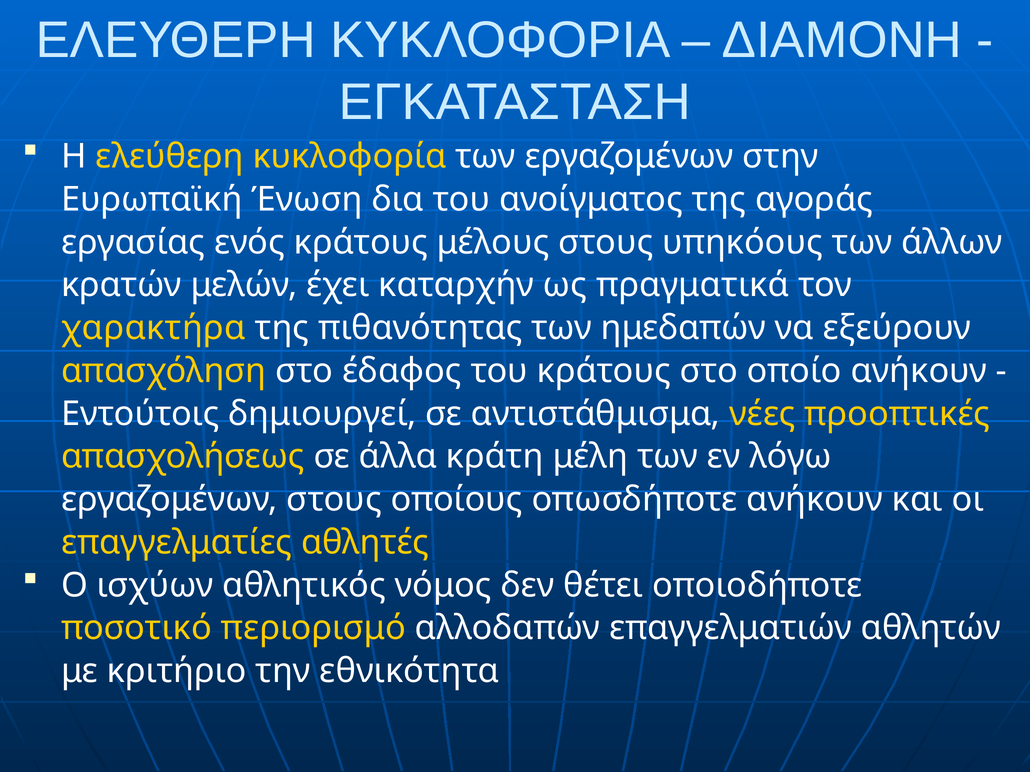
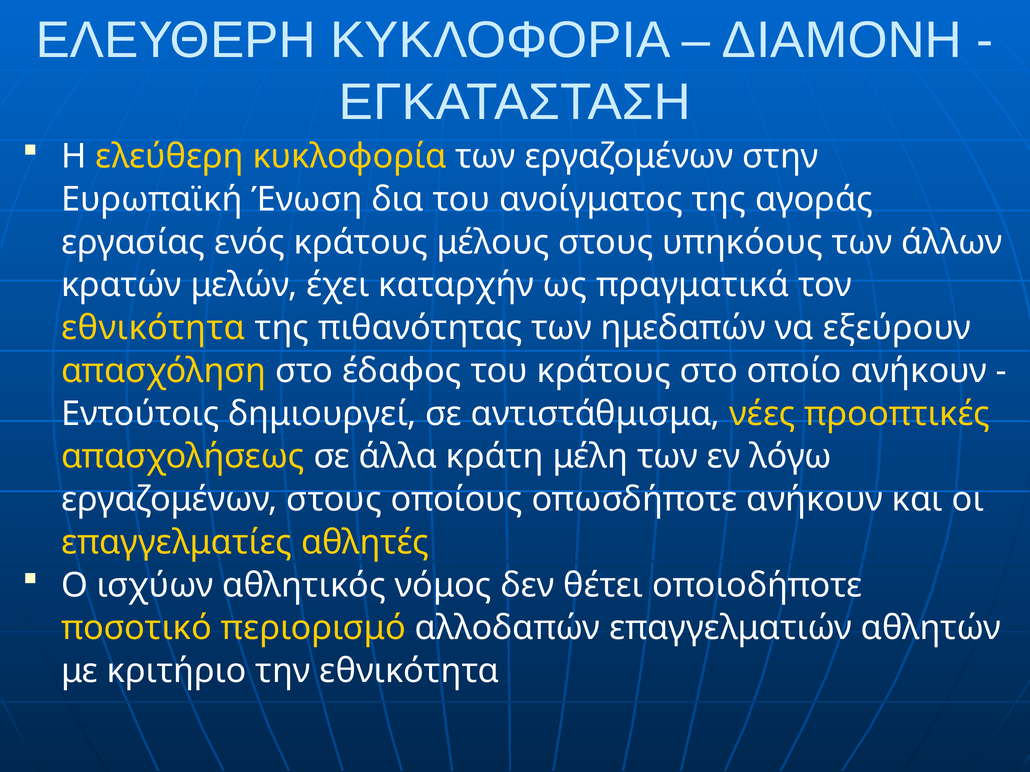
χαρακτήρα at (153, 328): χαρακτήρα -> εθνικότητα
